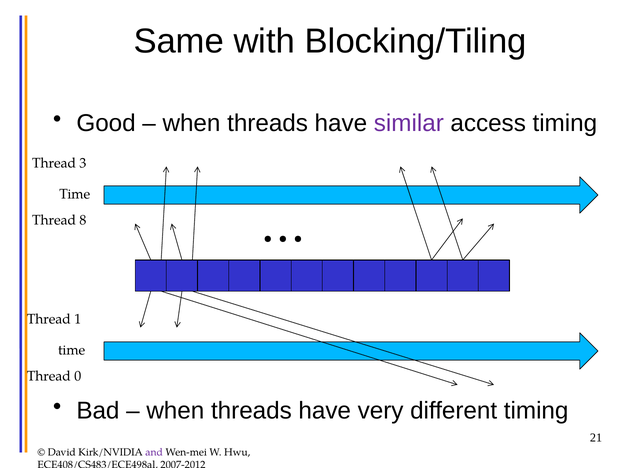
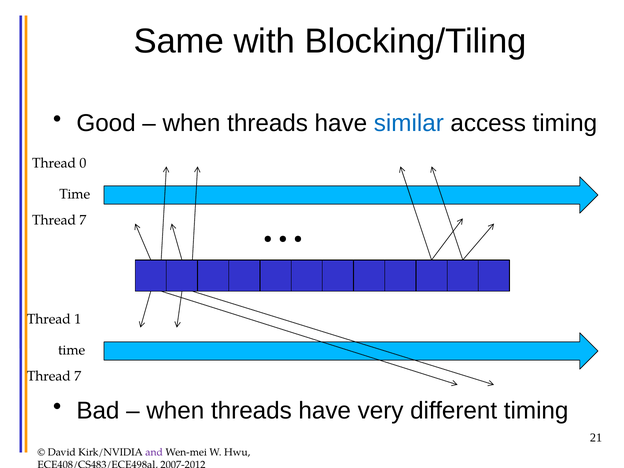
similar colour: purple -> blue
3: 3 -> 0
8 at (83, 220): 8 -> 7
0 at (78, 376): 0 -> 7
